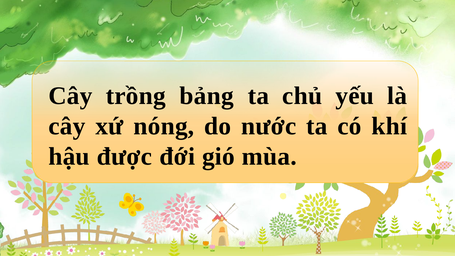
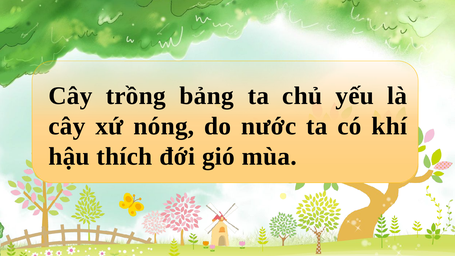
được: được -> thích
